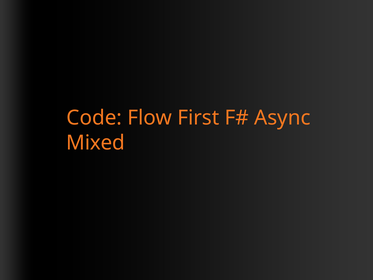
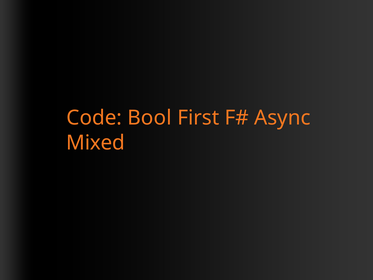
Flow: Flow -> Bool
